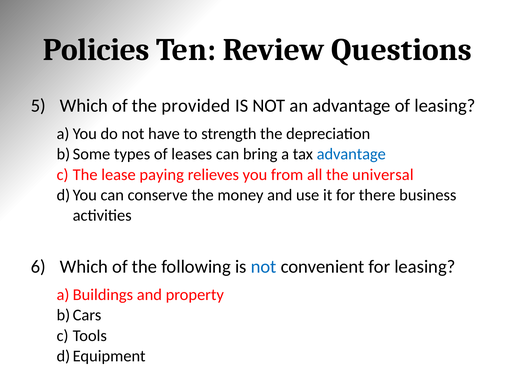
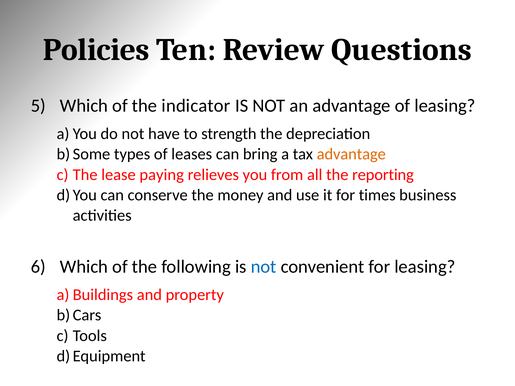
provided: provided -> indicator
advantage at (351, 154) colour: blue -> orange
universal: universal -> reporting
there: there -> times
